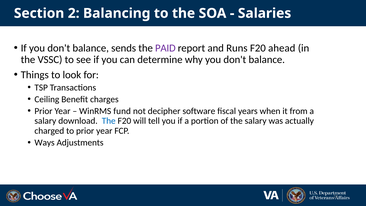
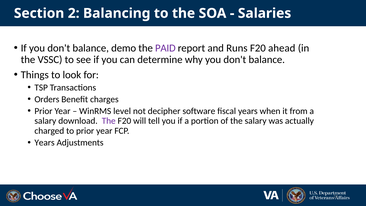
sends: sends -> demo
Ceiling: Ceiling -> Orders
fund: fund -> level
The at (109, 121) colour: blue -> purple
Ways at (45, 143): Ways -> Years
